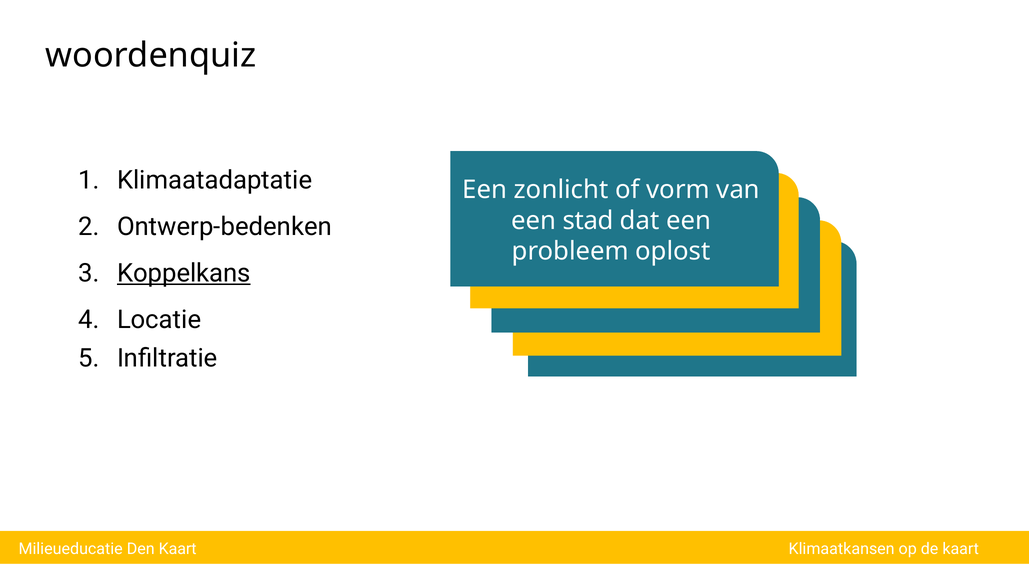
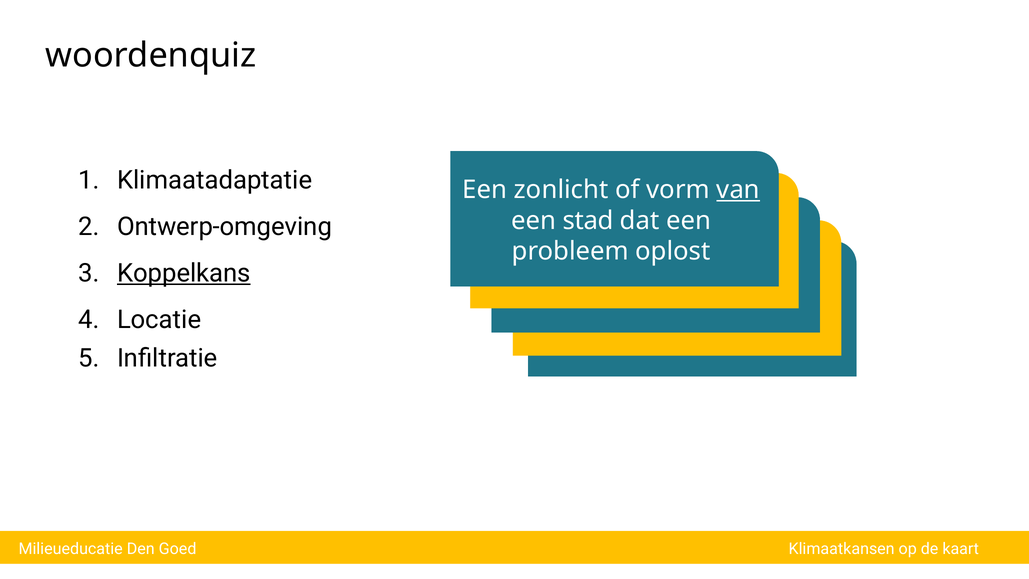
van underline: none -> present
Ontwerp-bedenken: Ontwerp-bedenken -> Ontwerp-omgeving
Den Kaart: Kaart -> Goed
